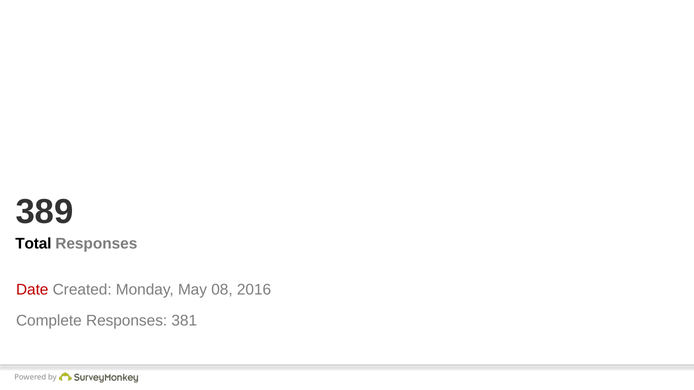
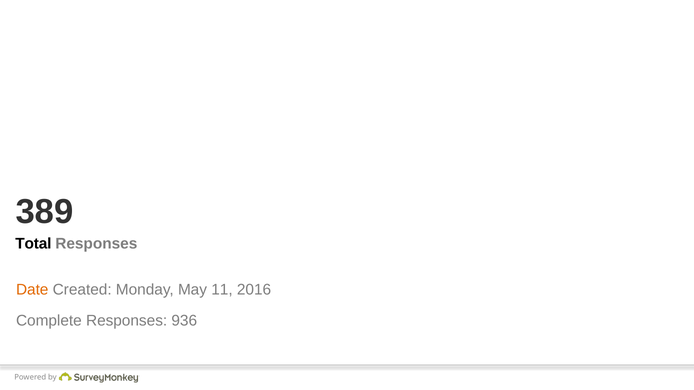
Date colour: red -> orange
08: 08 -> 11
381: 381 -> 936
